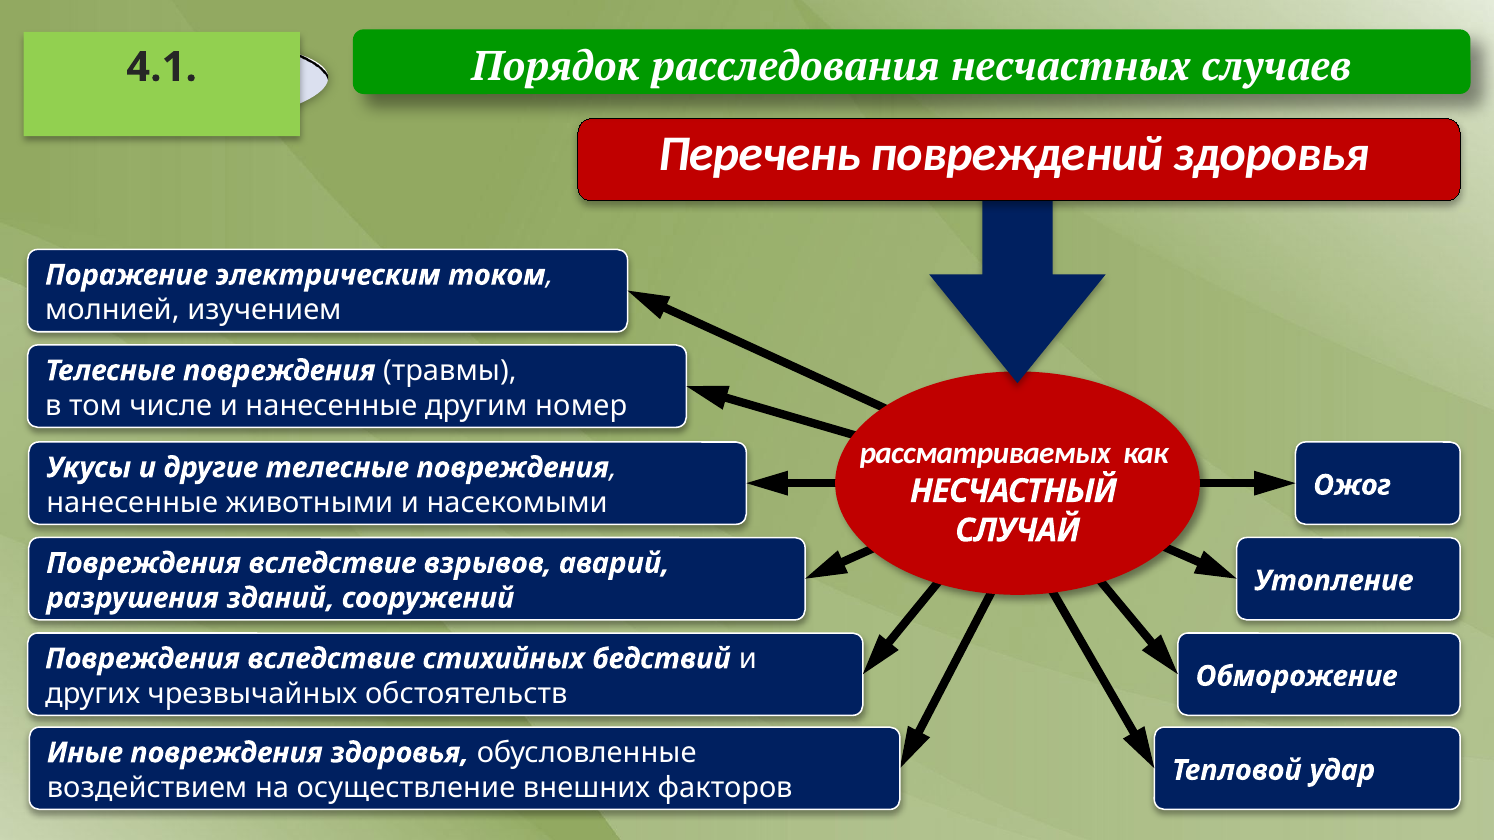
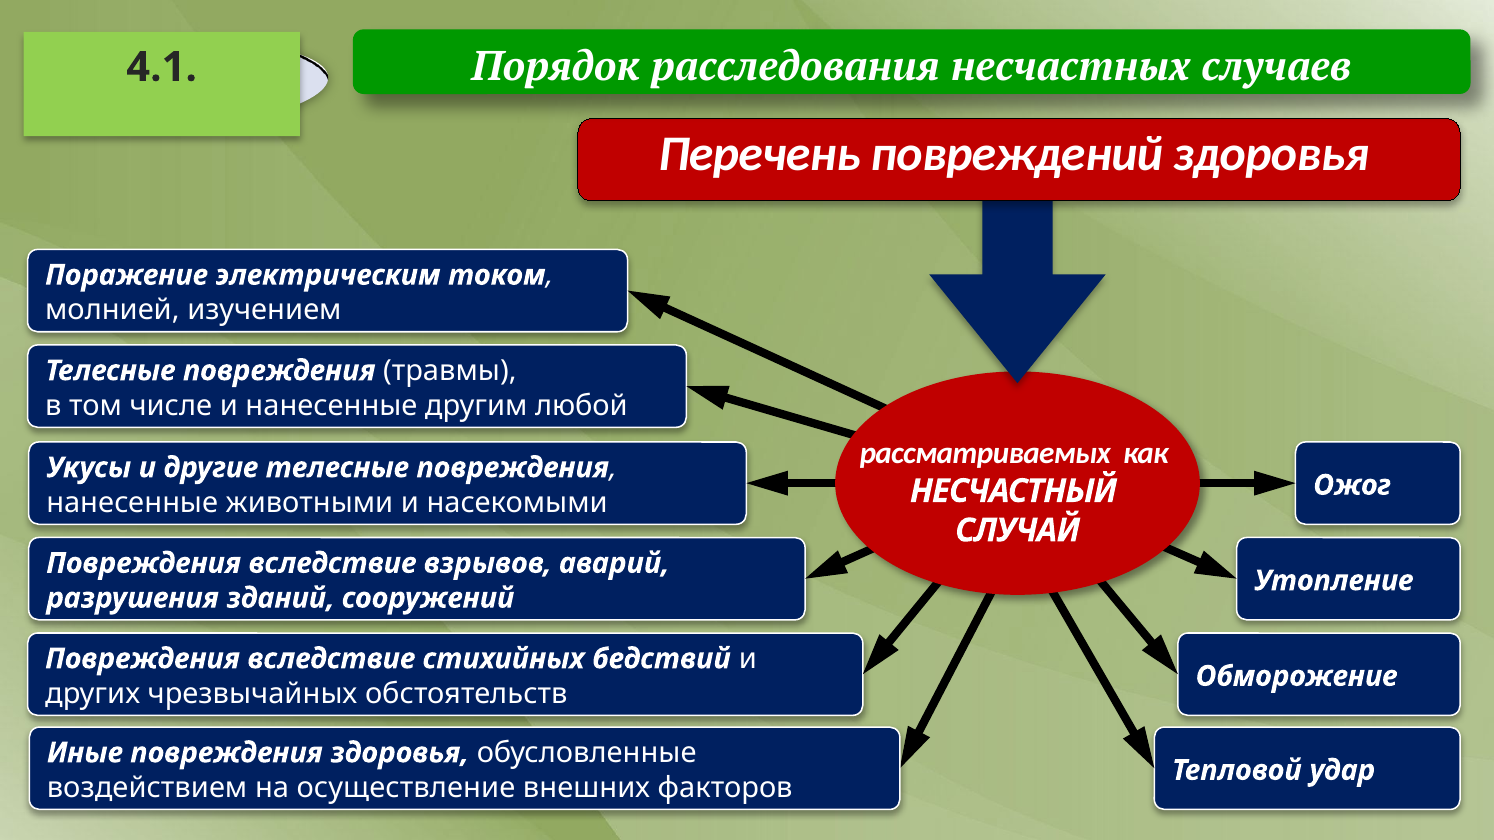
номер: номер -> любой
